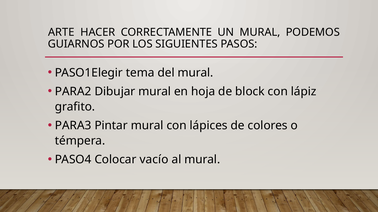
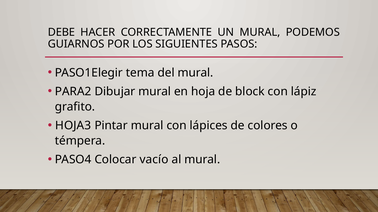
ARTE: ARTE -> DEBE
PARA3: PARA3 -> HOJA3
